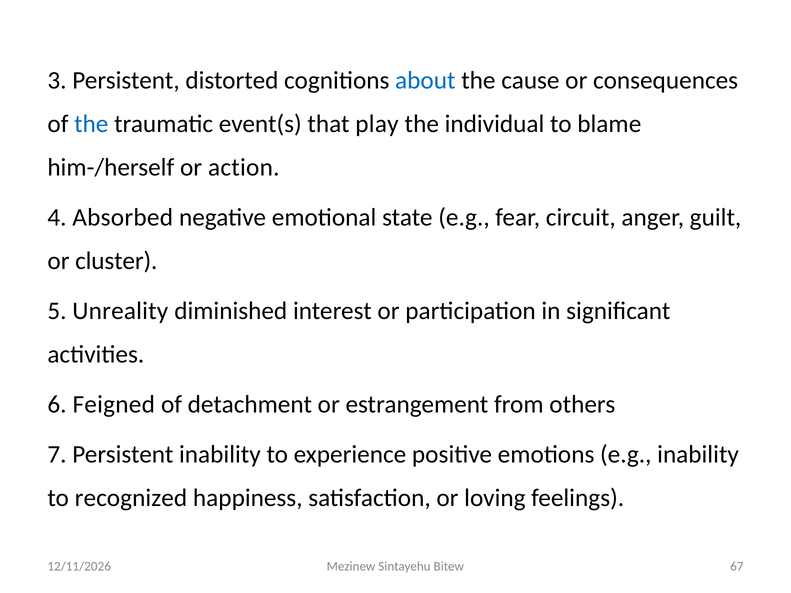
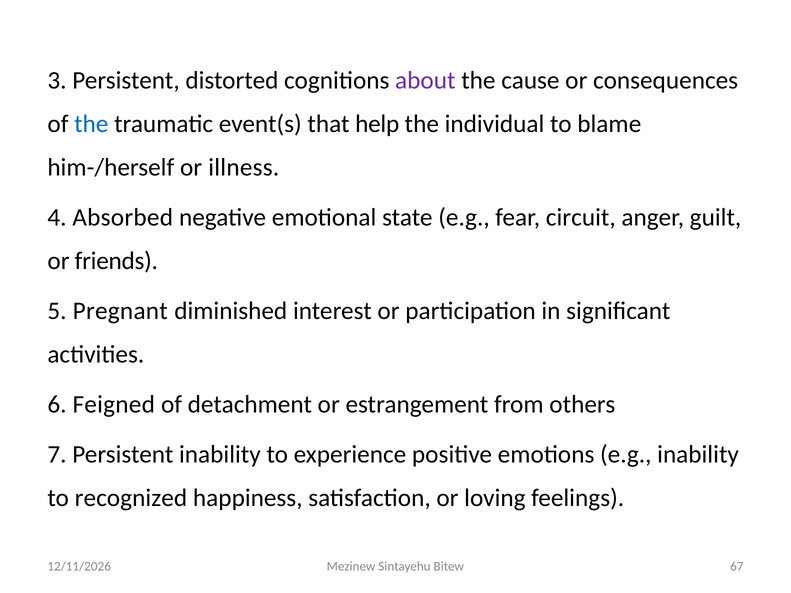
about colour: blue -> purple
play: play -> help
action: action -> illness
cluster: cluster -> friends
Unreality: Unreality -> Pregnant
